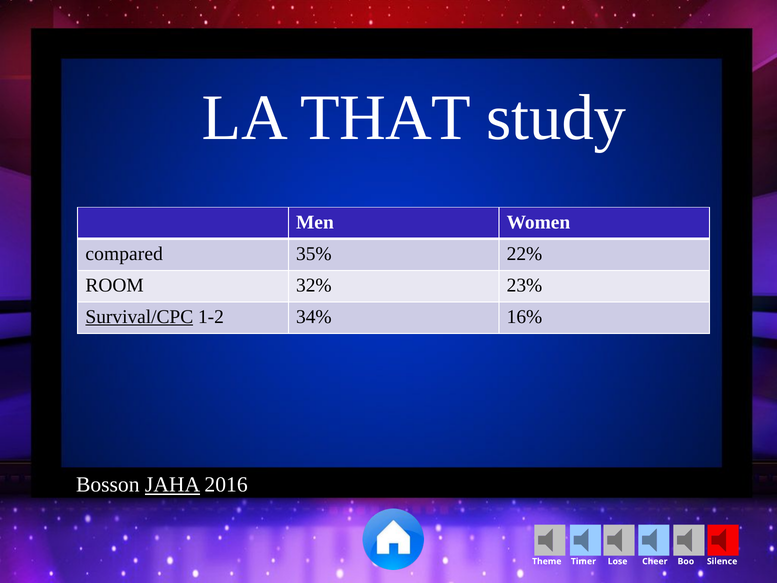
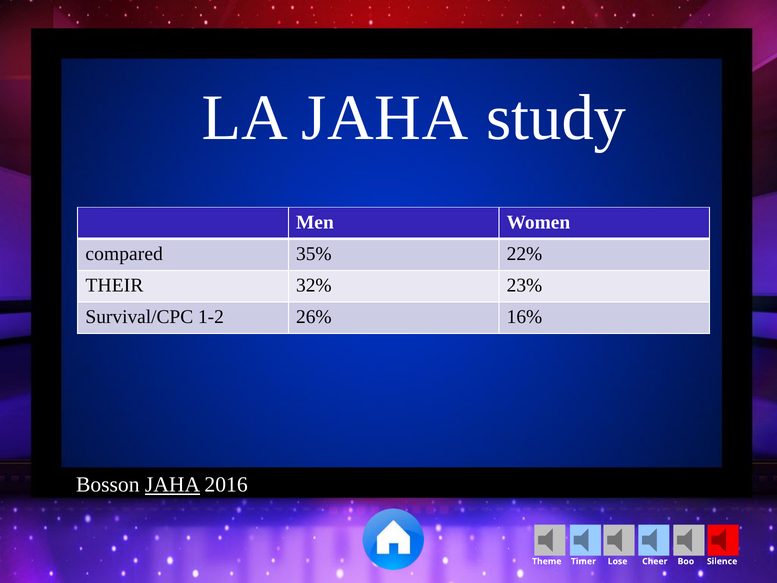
LA THAT: THAT -> JAHA
ROOM: ROOM -> THEIR
Survival/CPC underline: present -> none
34%: 34% -> 26%
